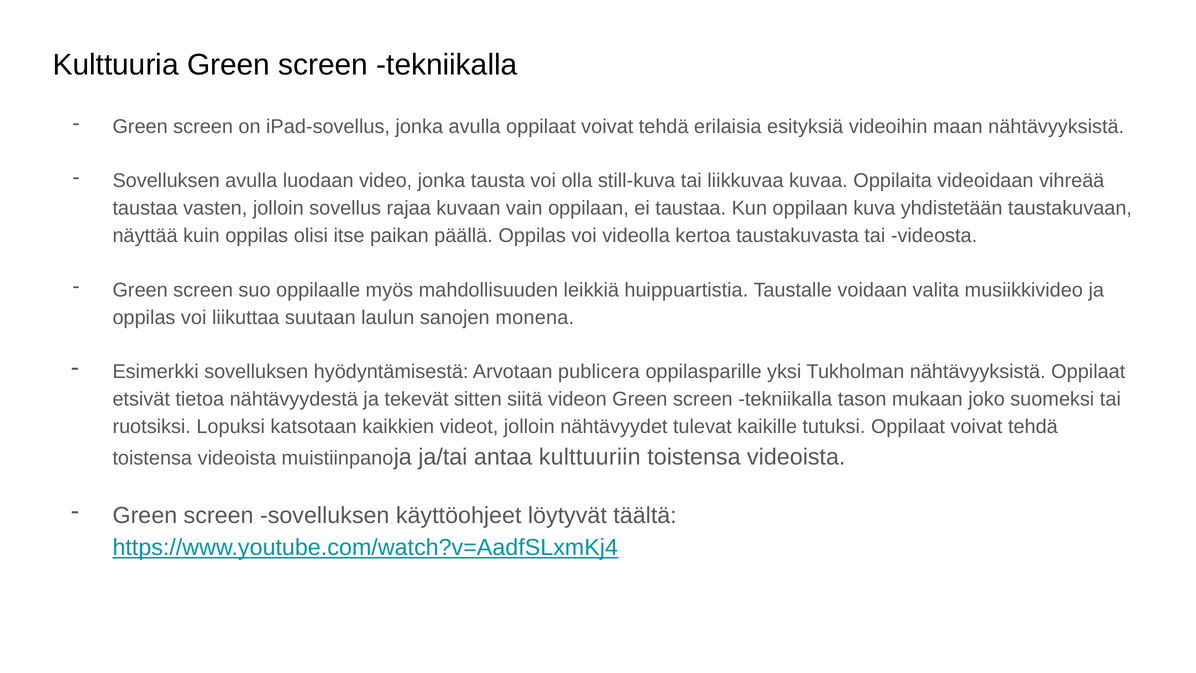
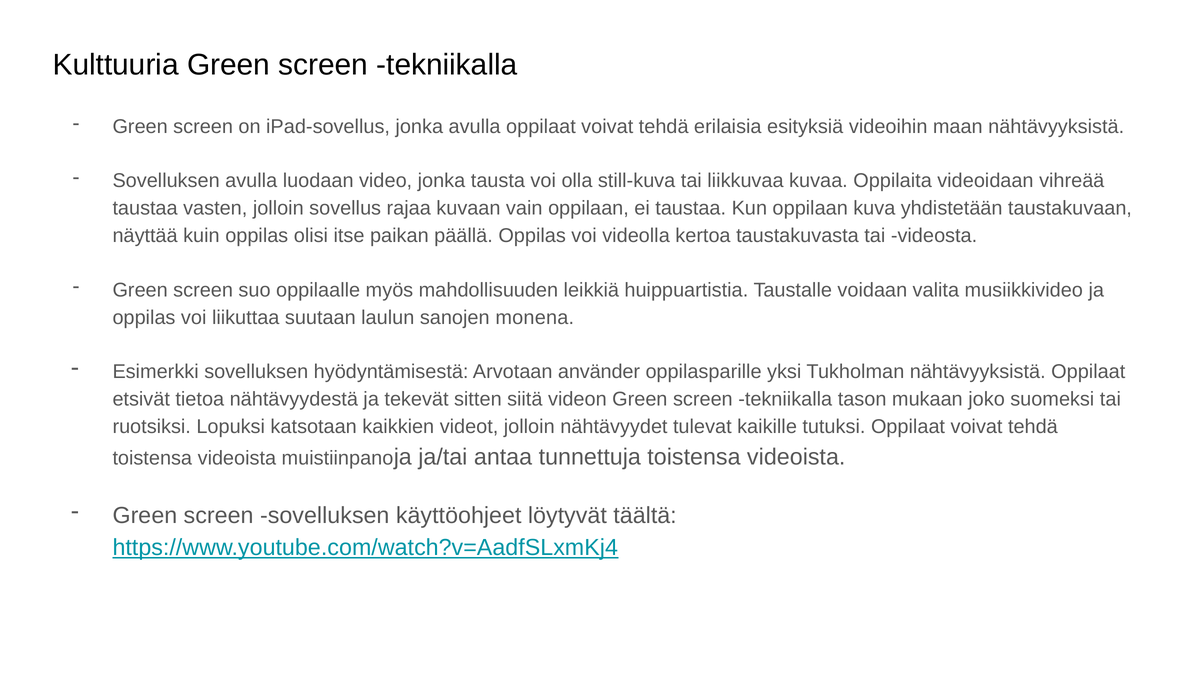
publicera: publicera -> använder
kulttuuriin: kulttuuriin -> tunnettuja
